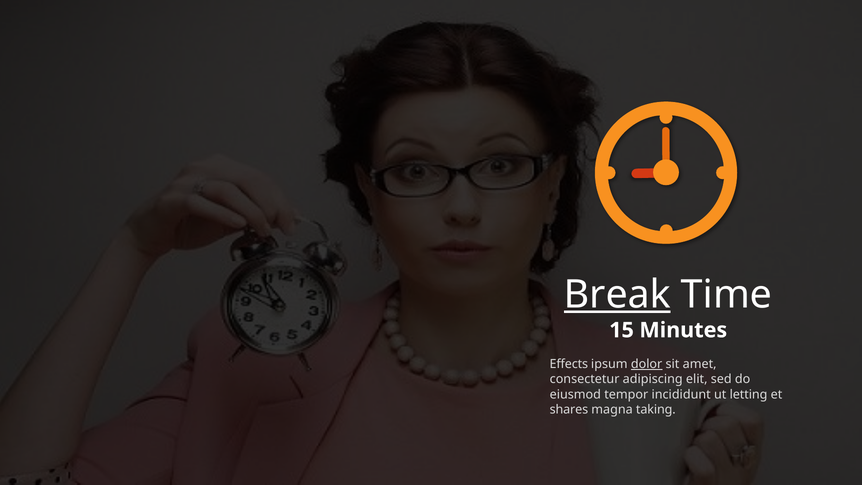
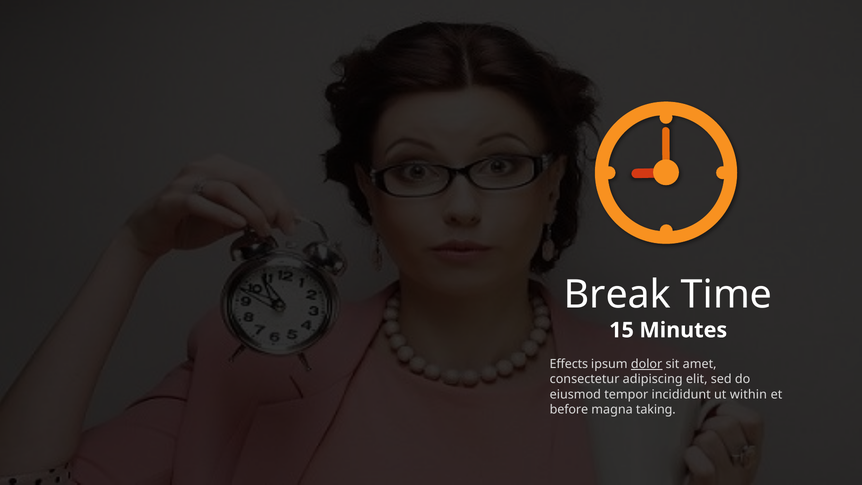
Break underline: present -> none
letting: letting -> within
shares: shares -> before
